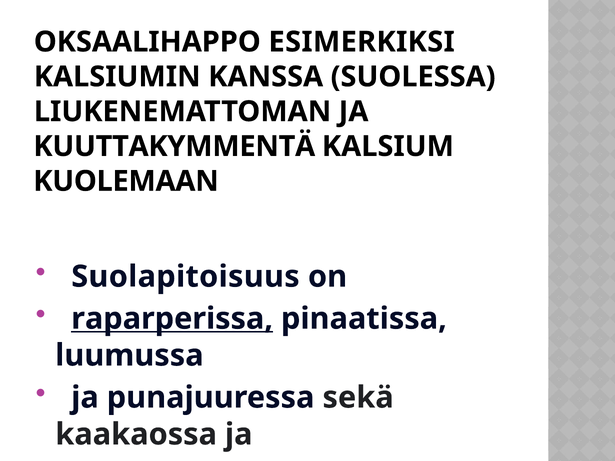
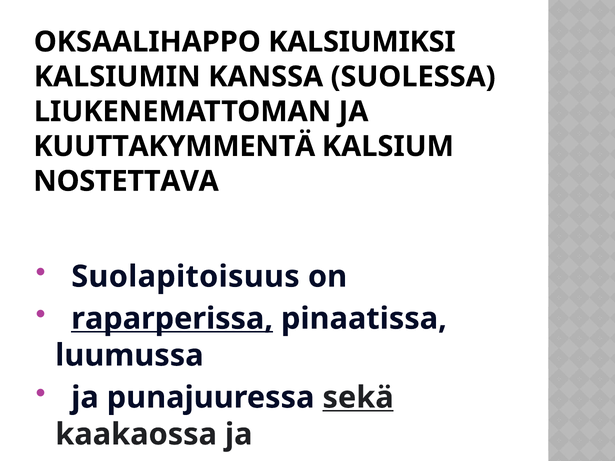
ESIMERKIKSI: ESIMERKIKSI -> KALSIUMIKSI
KUOLEMAAN: KUOLEMAAN -> NOSTETTAVA
sekä underline: none -> present
